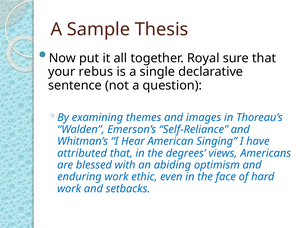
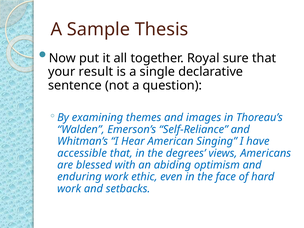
rebus: rebus -> result
attributed: attributed -> accessible
